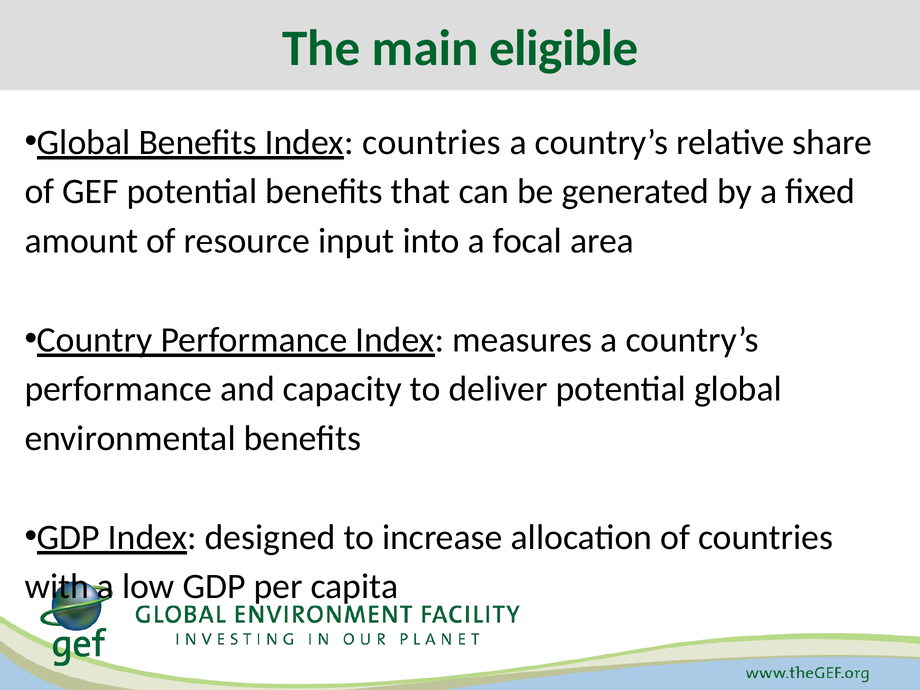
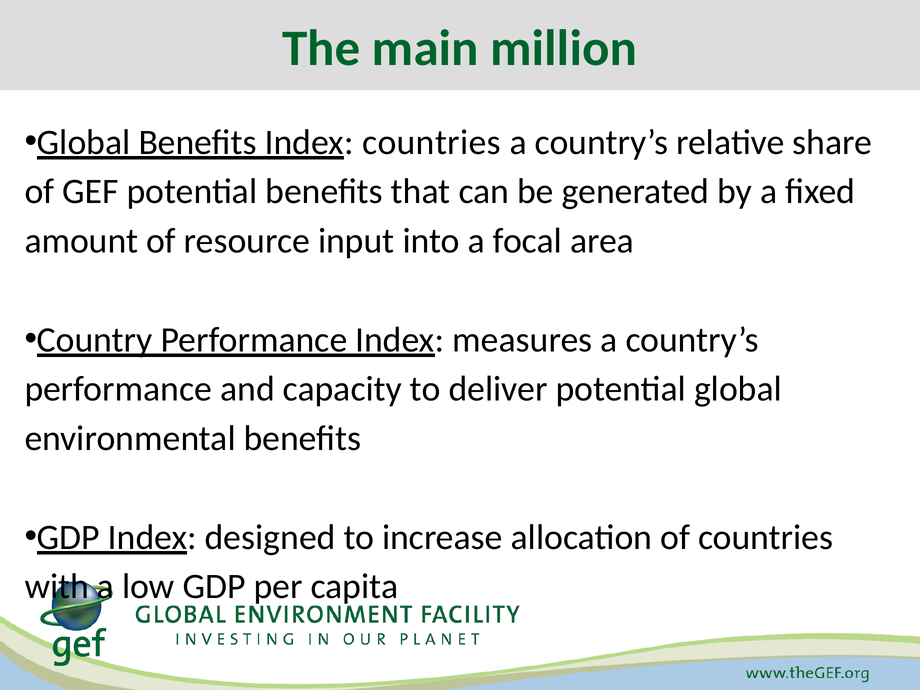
eligible: eligible -> million
